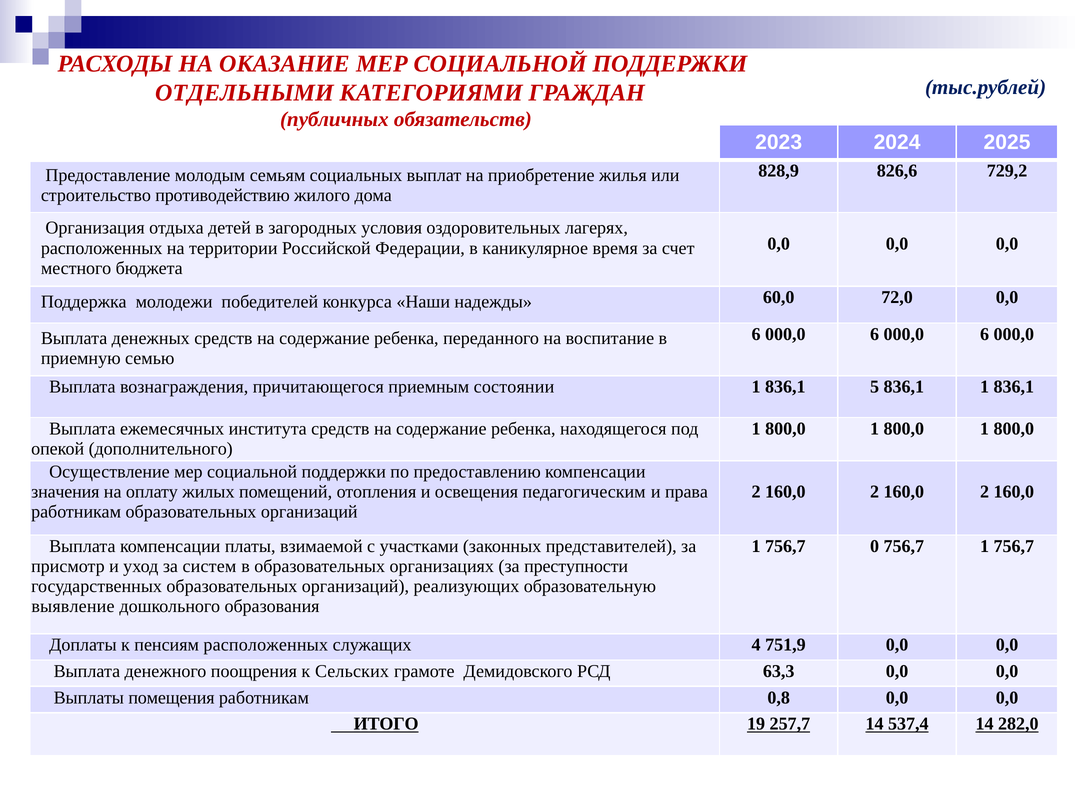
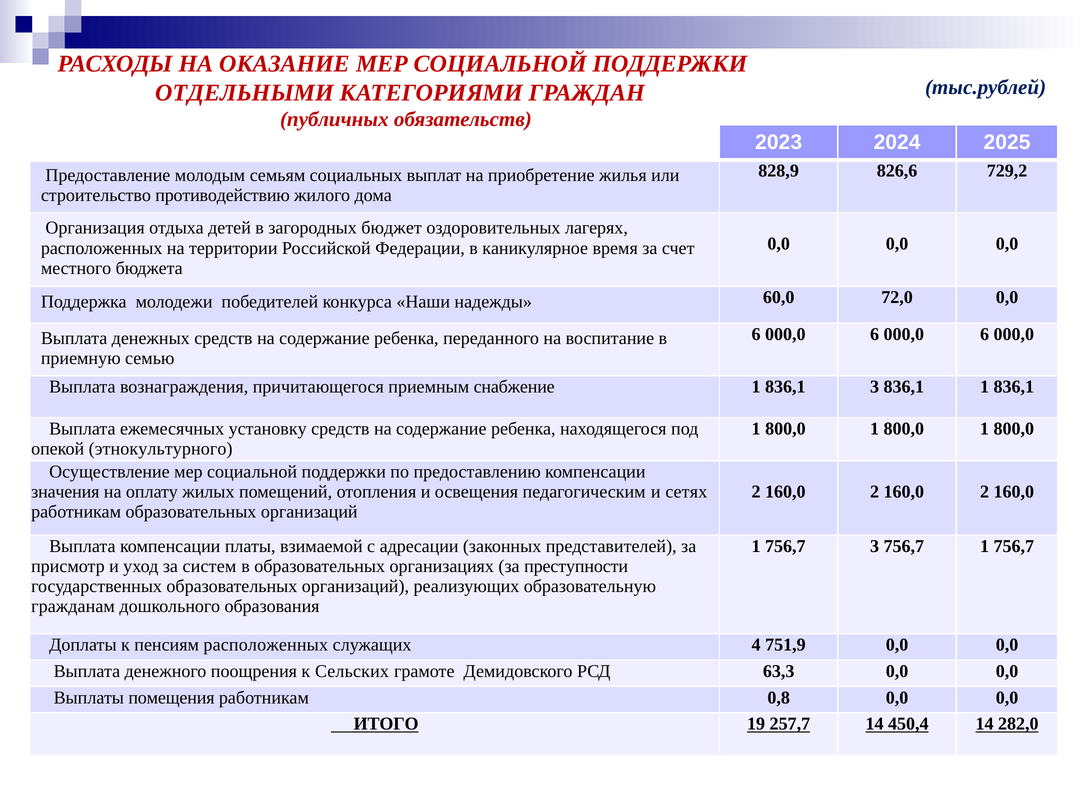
условия: условия -> бюджет
состоянии: состоянии -> снабжение
836,1 5: 5 -> 3
института: института -> установку
дополнительного: дополнительного -> этнокультурного
права: права -> сетях
участками: участками -> адресации
756,7 0: 0 -> 3
выявление: выявление -> гражданам
537,4: 537,4 -> 450,4
